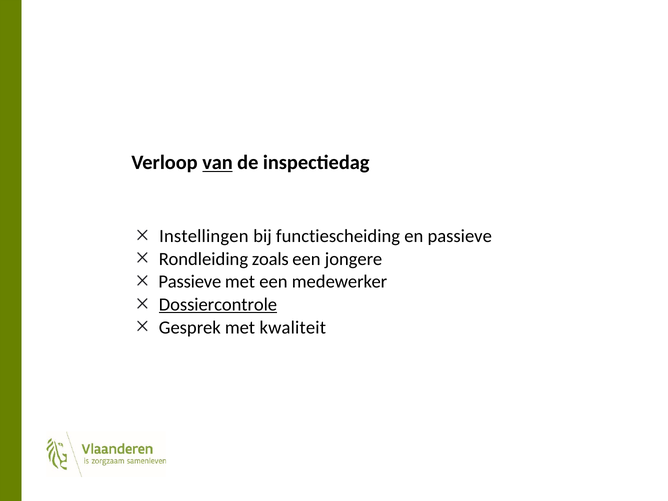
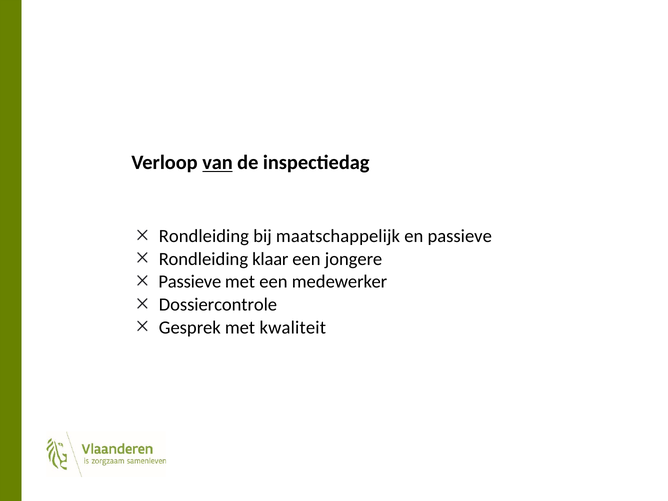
Instellingen at (204, 236): Instellingen -> Rondleiding
functiescheiding: functiescheiding -> maatschappelijk
zoals: zoals -> klaar
Dossiercontrole underline: present -> none
